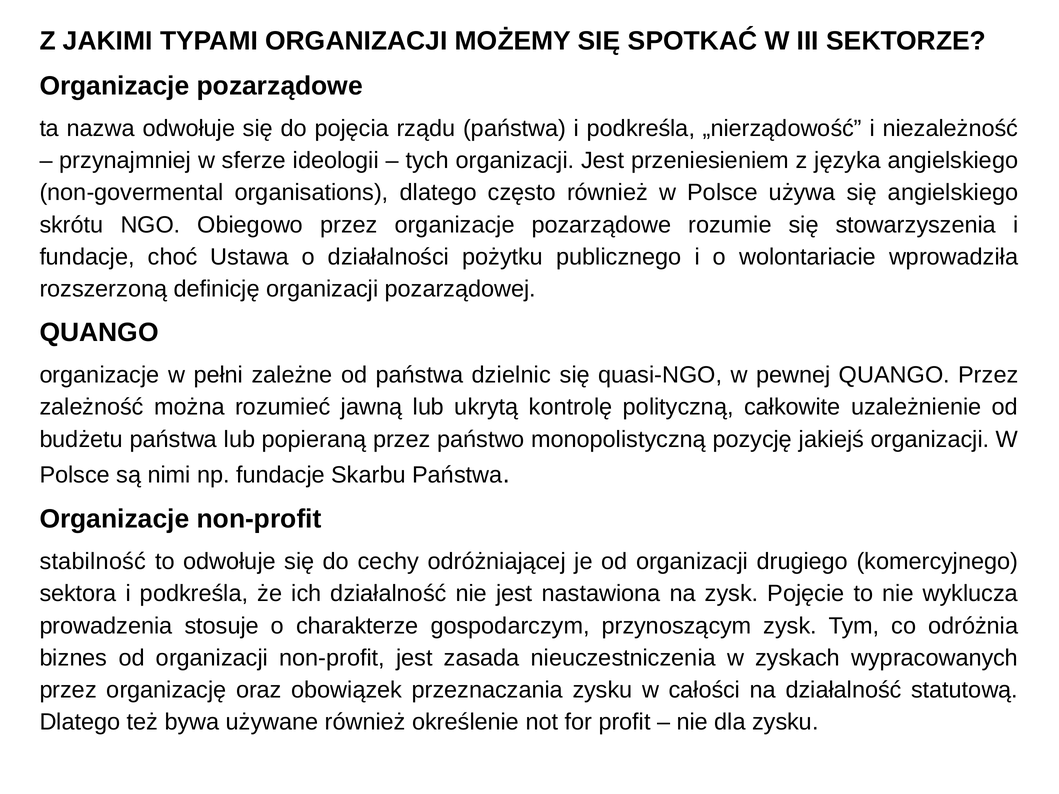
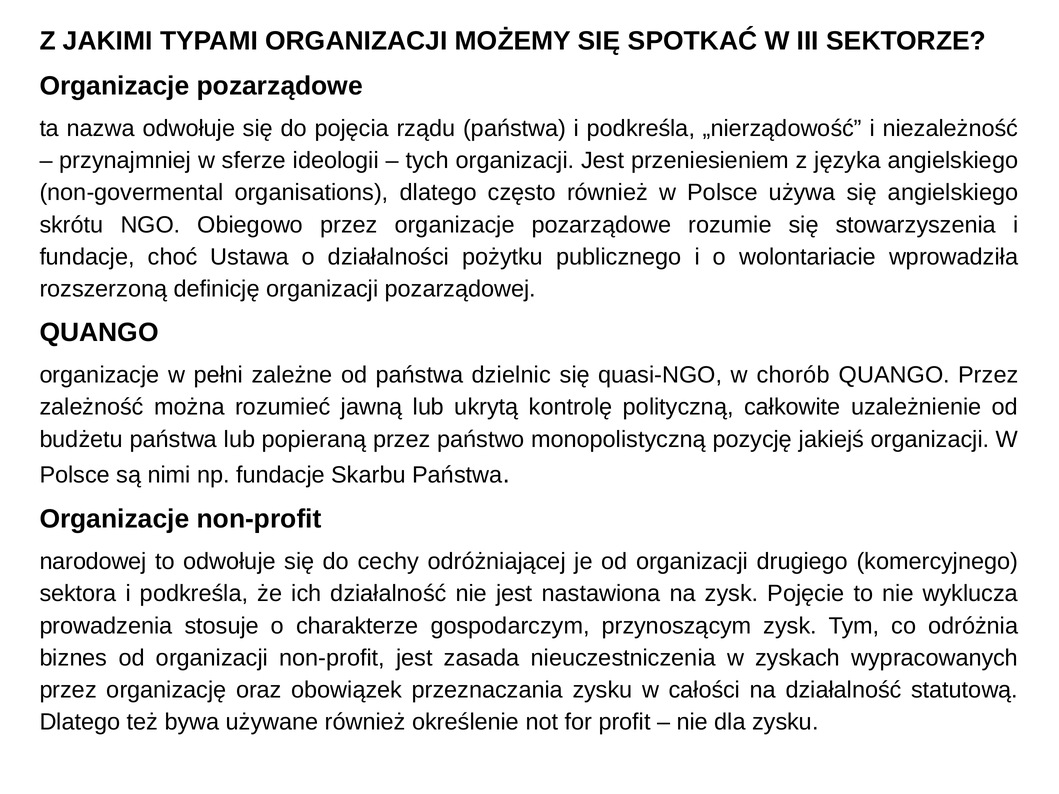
pewnej: pewnej -> chorób
stabilność: stabilność -> narodowej
